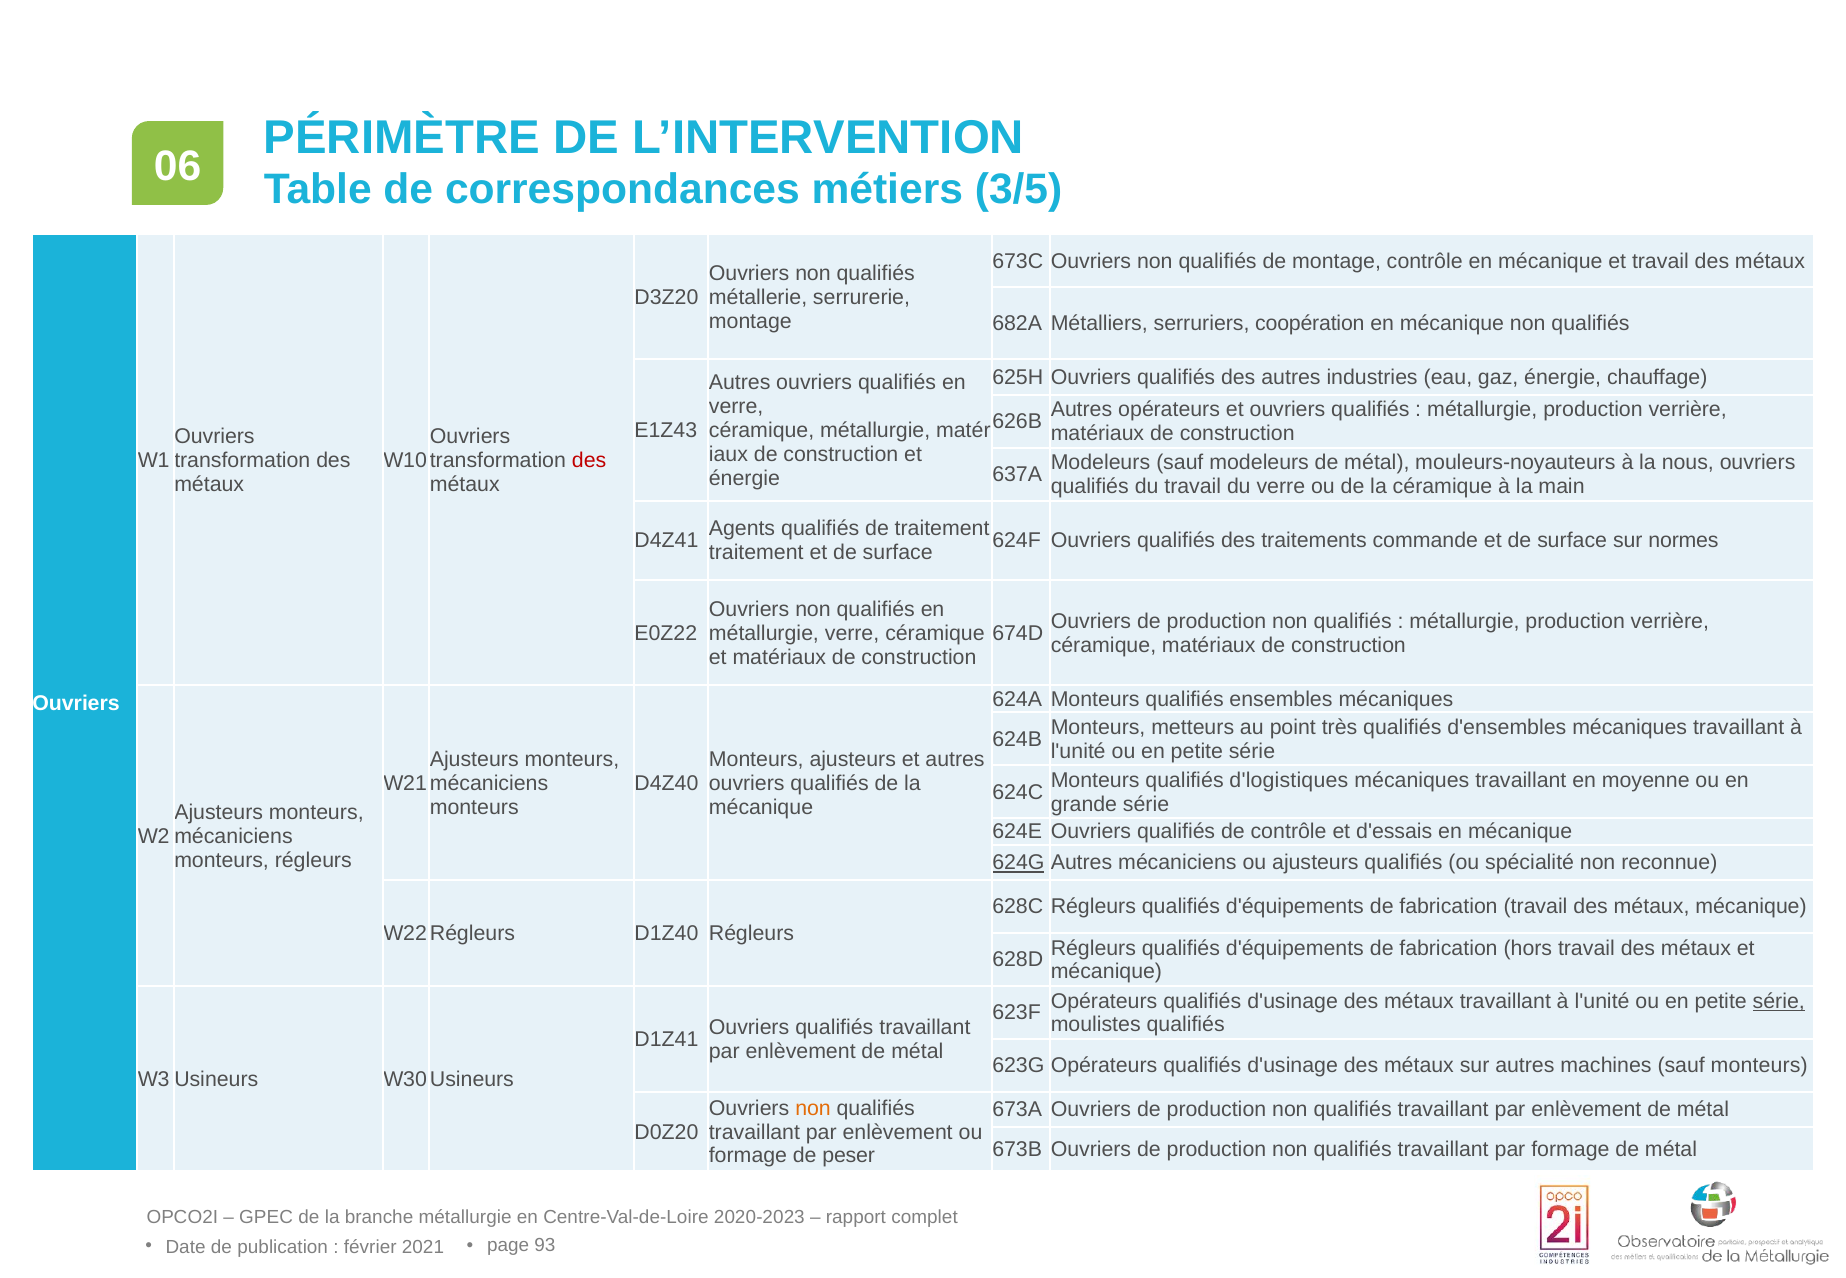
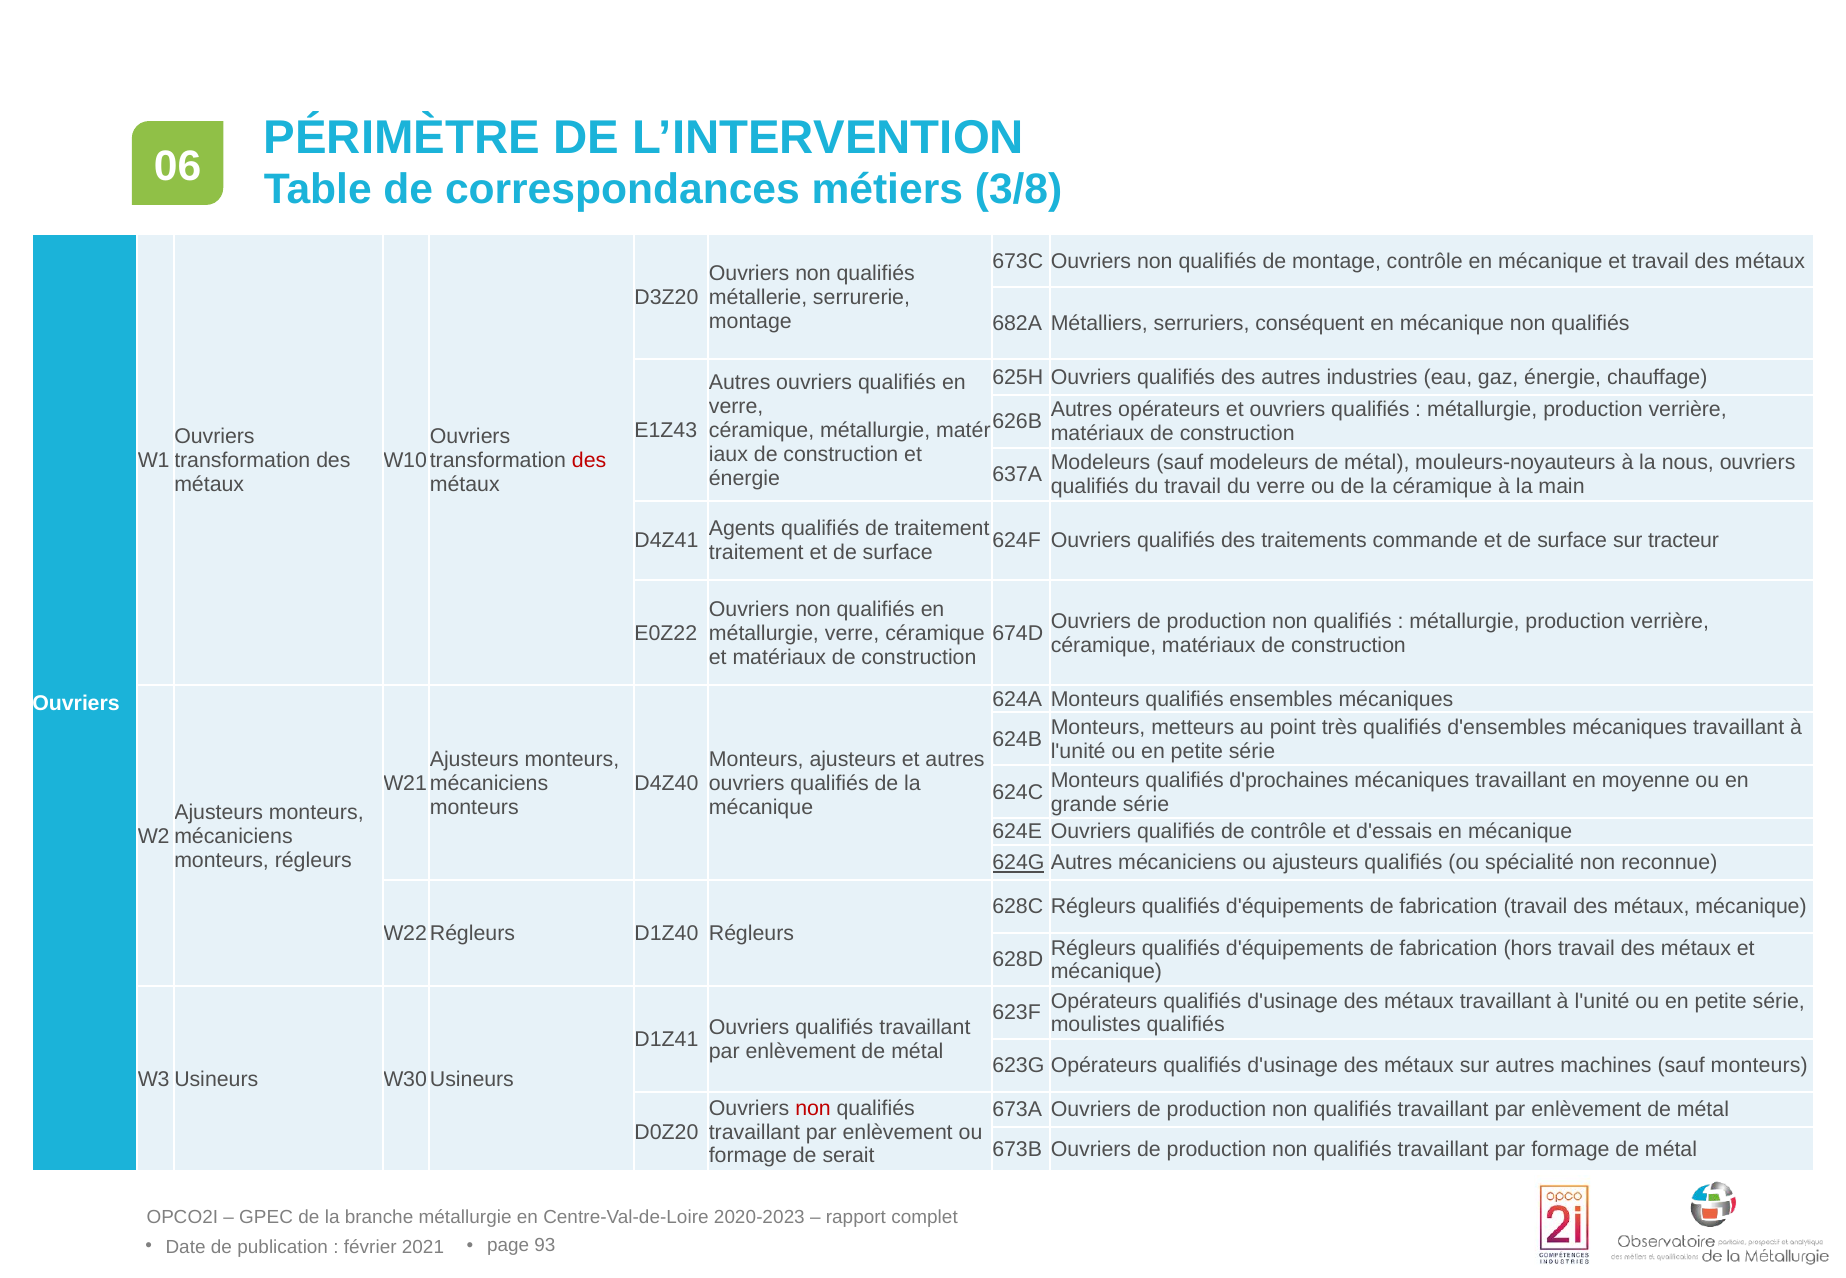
3/5: 3/5 -> 3/8
coopération: coopération -> conséquent
normes: normes -> tracteur
d'logistiques: d'logistiques -> d'prochaines
série at (1779, 1001) underline: present -> none
non at (813, 1108) colour: orange -> red
peser: peser -> serait
